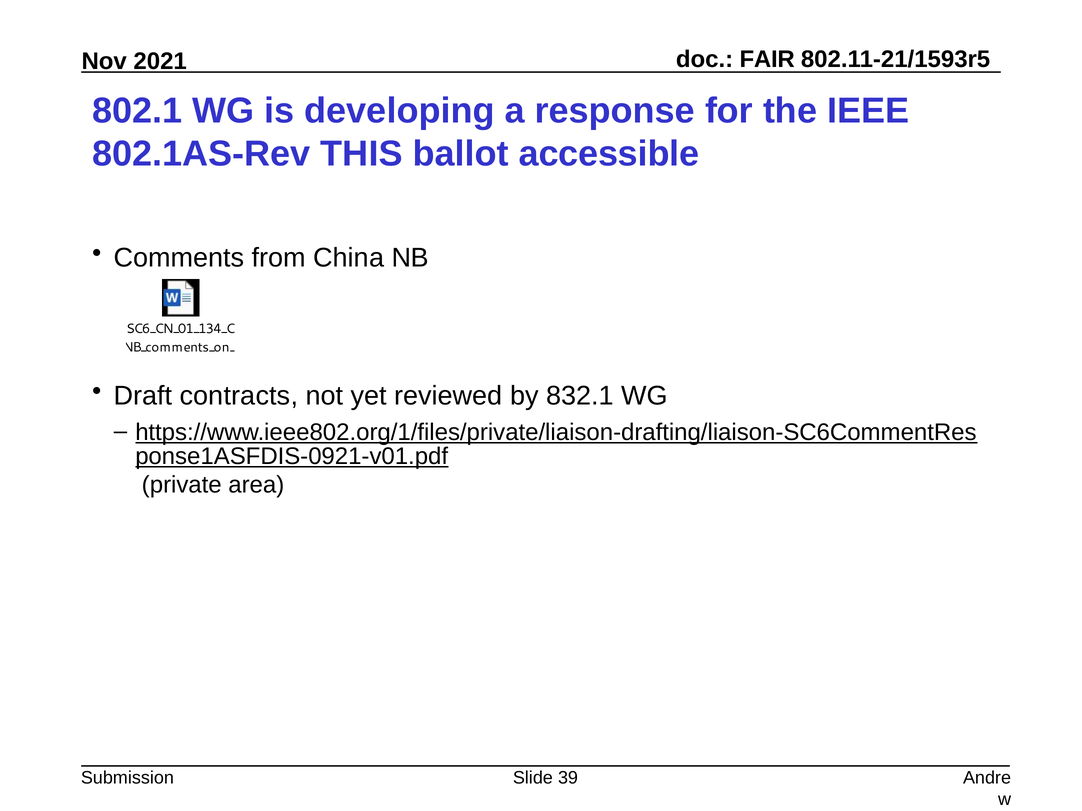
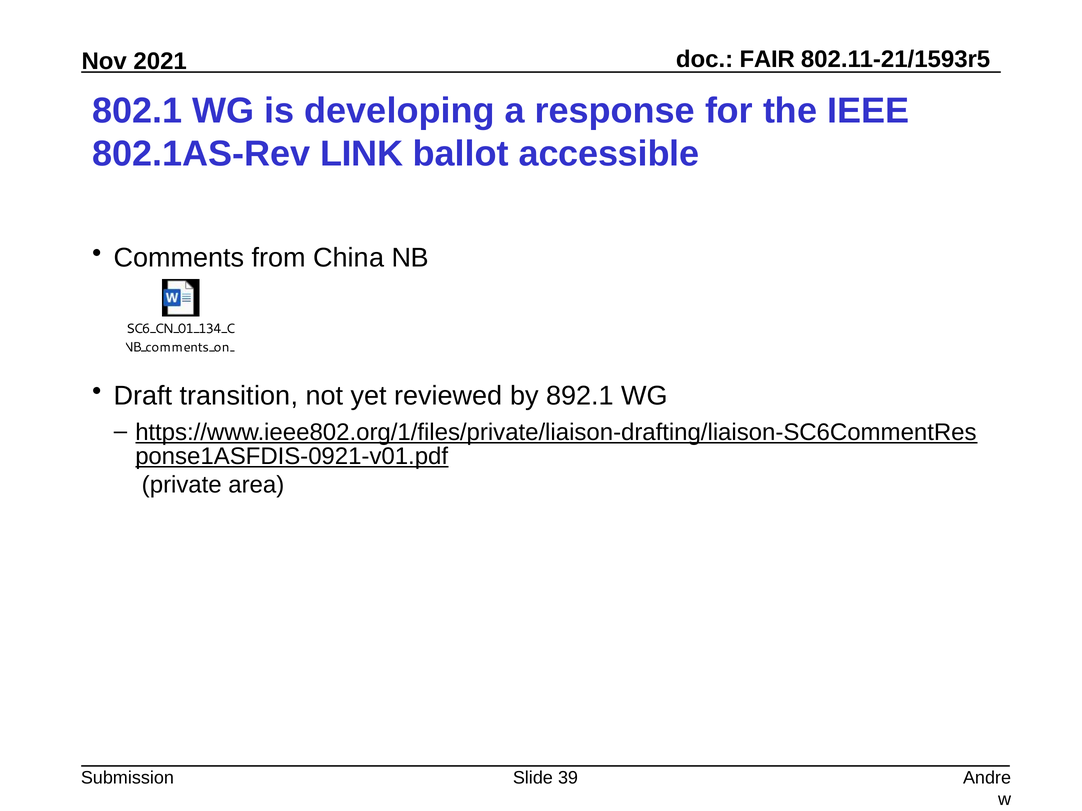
THIS: THIS -> LINK
contracts: contracts -> transition
832.1: 832.1 -> 892.1
